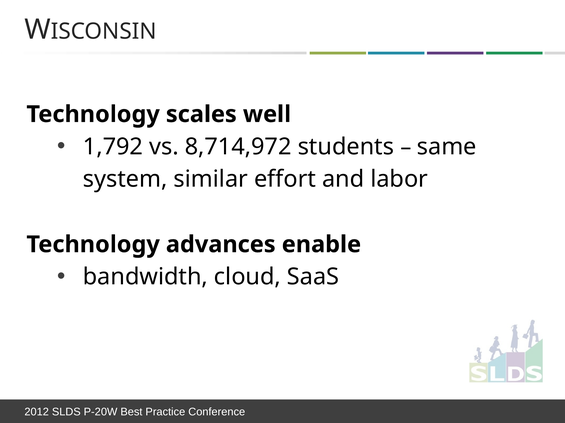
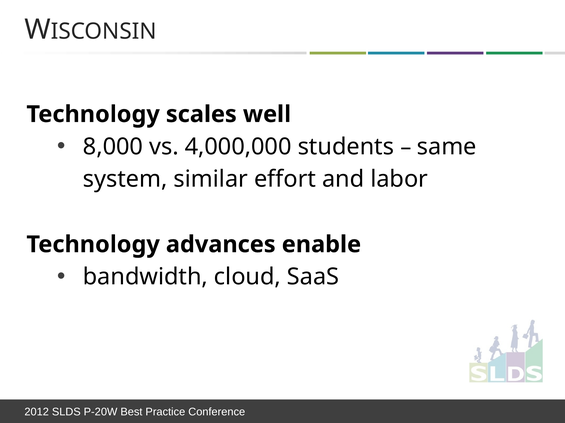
1,792: 1,792 -> 8,000
8,714,972: 8,714,972 -> 4,000,000
